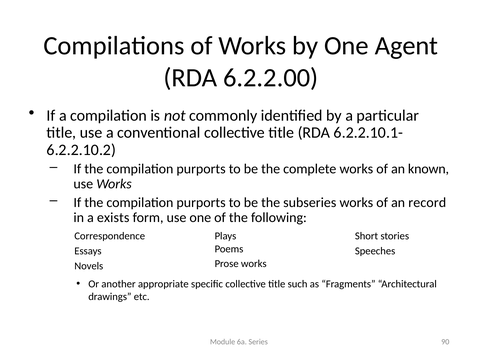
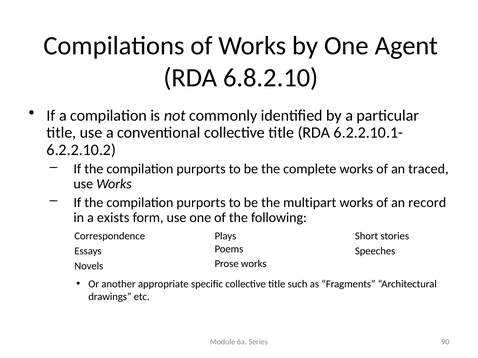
6.2.2.00: 6.2.2.00 -> 6.8.2.10
known: known -> traced
subseries: subseries -> multipart
